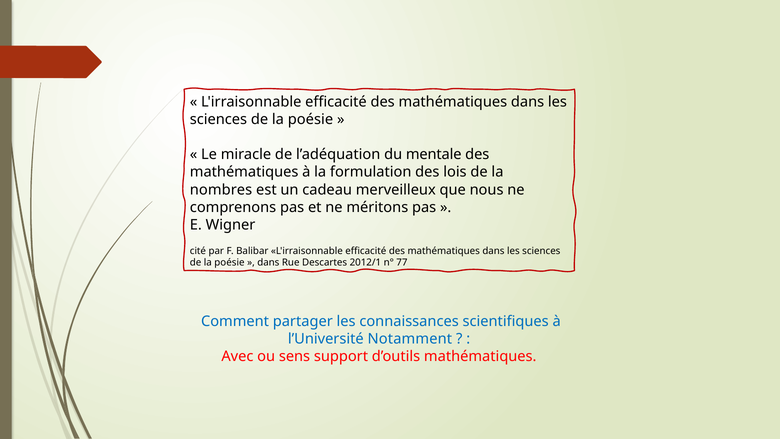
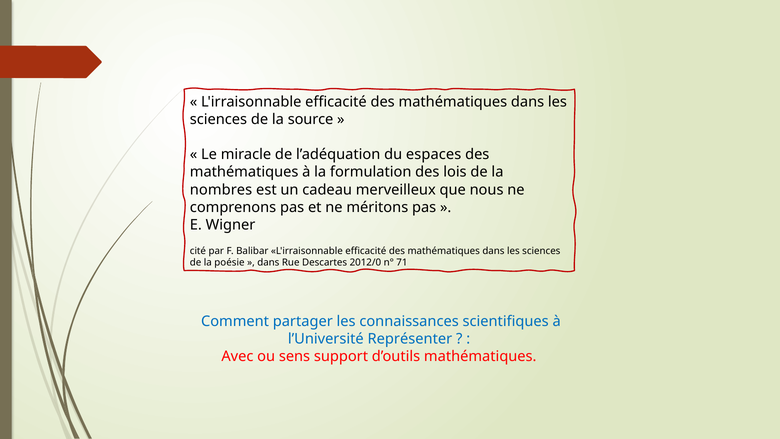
poésie at (310, 119): poésie -> source
mentale: mentale -> espaces
2012/1: 2012/1 -> 2012/0
77: 77 -> 71
Notamment: Notamment -> Représenter
